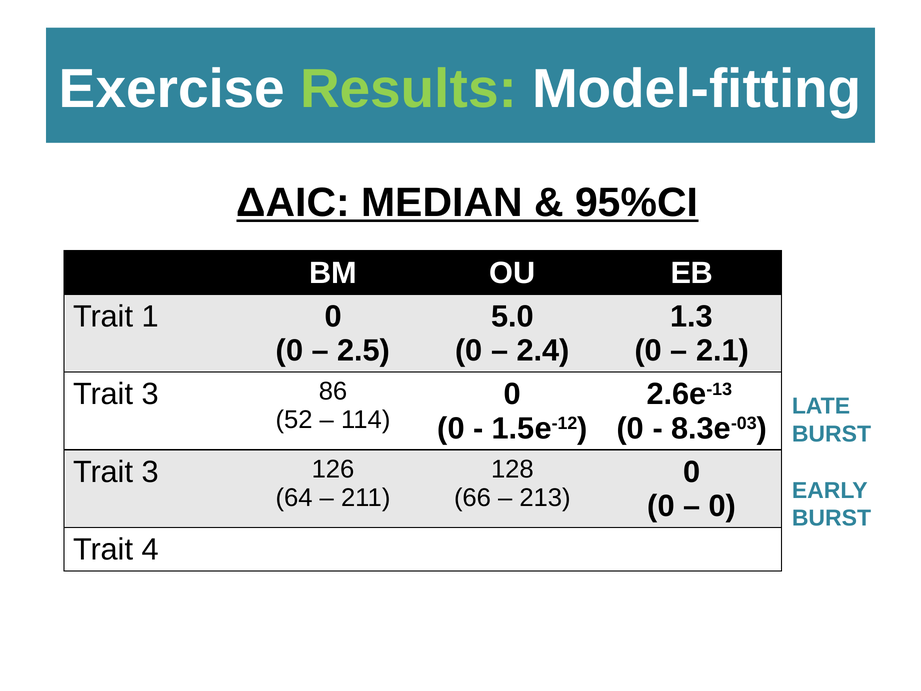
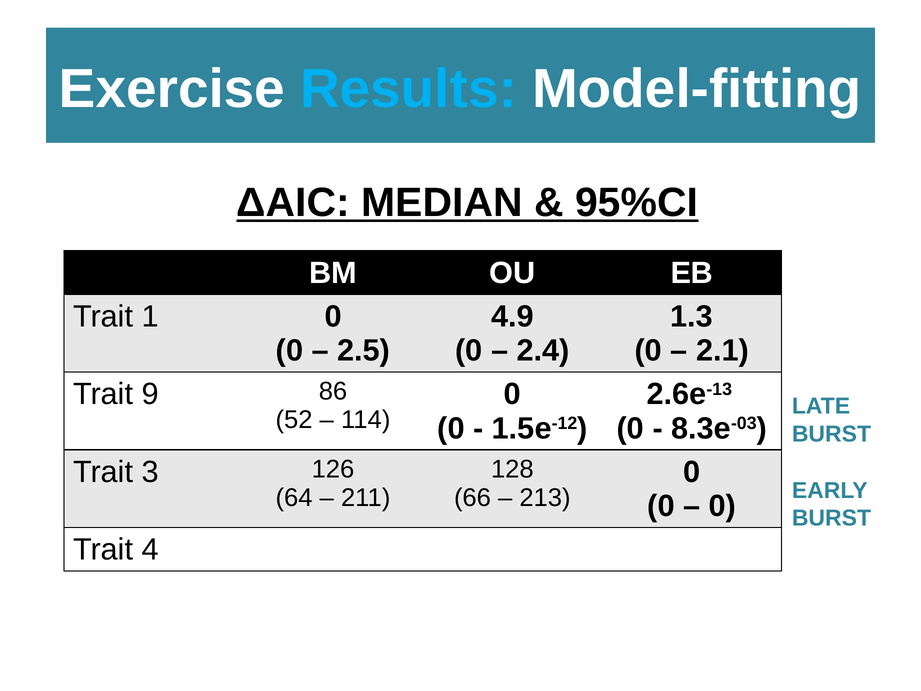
Results colour: light green -> light blue
5.0: 5.0 -> 4.9
3 at (150, 394): 3 -> 9
